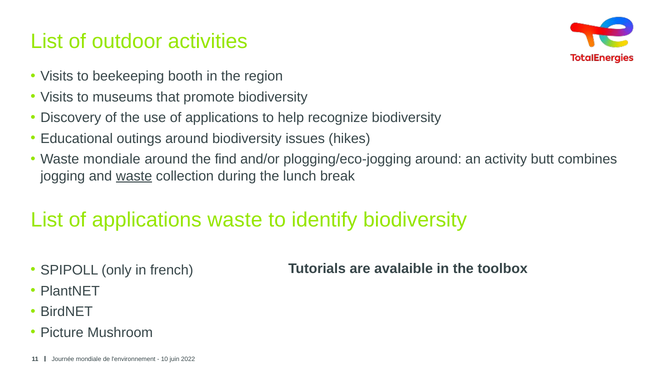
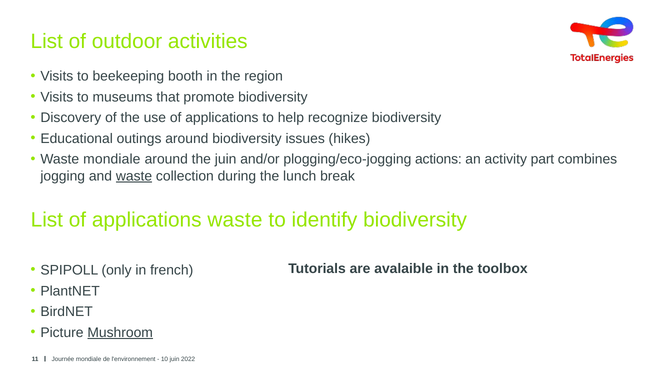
the find: find -> juin
plogging/eco-jogging around: around -> actions
butt: butt -> part
Mushroom underline: none -> present
